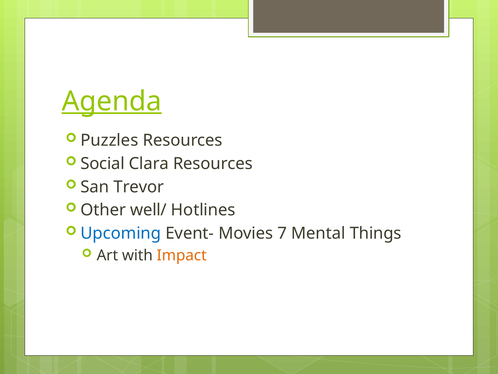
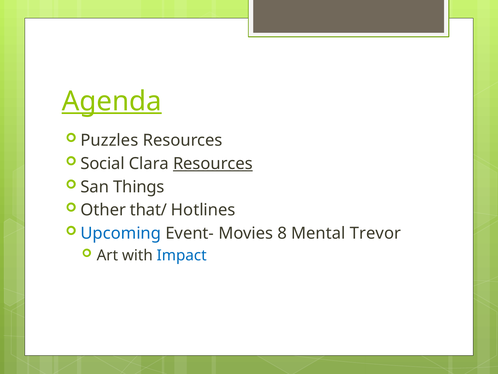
Resources at (213, 163) underline: none -> present
Trevor: Trevor -> Things
well/: well/ -> that/
7: 7 -> 8
Things: Things -> Trevor
Impact colour: orange -> blue
